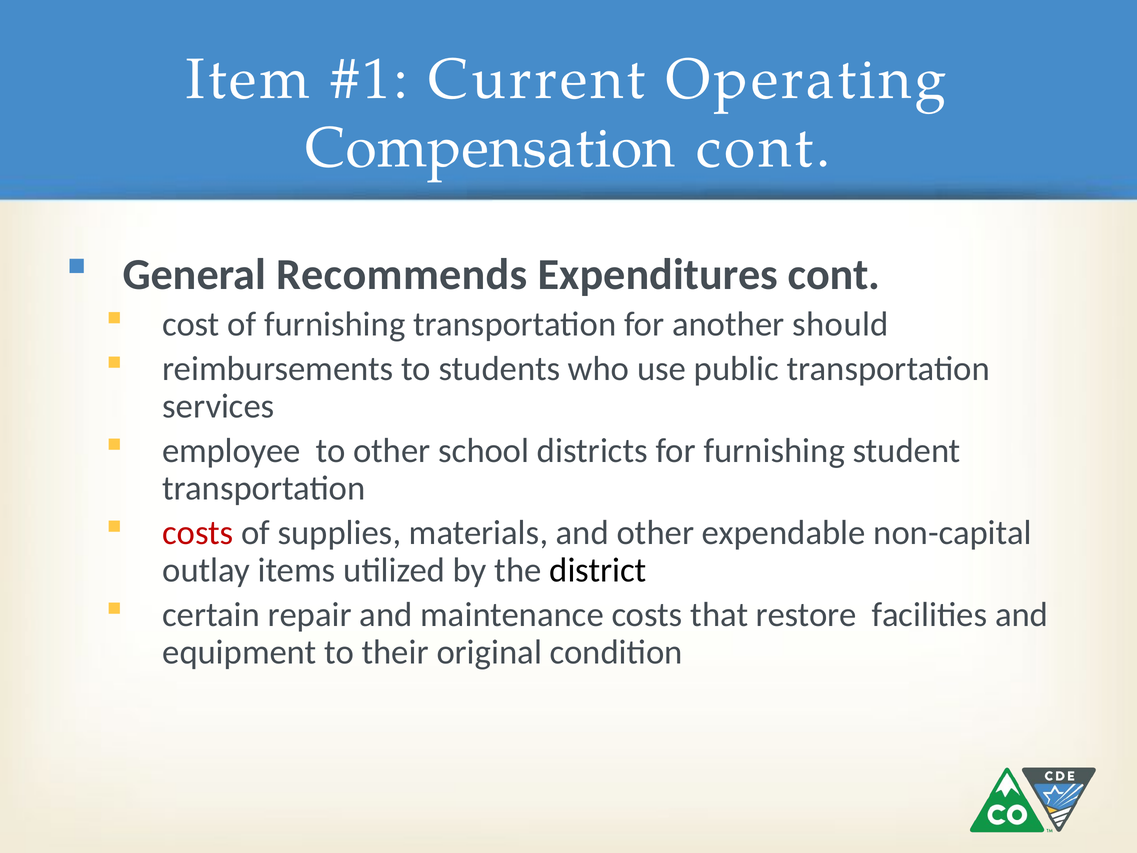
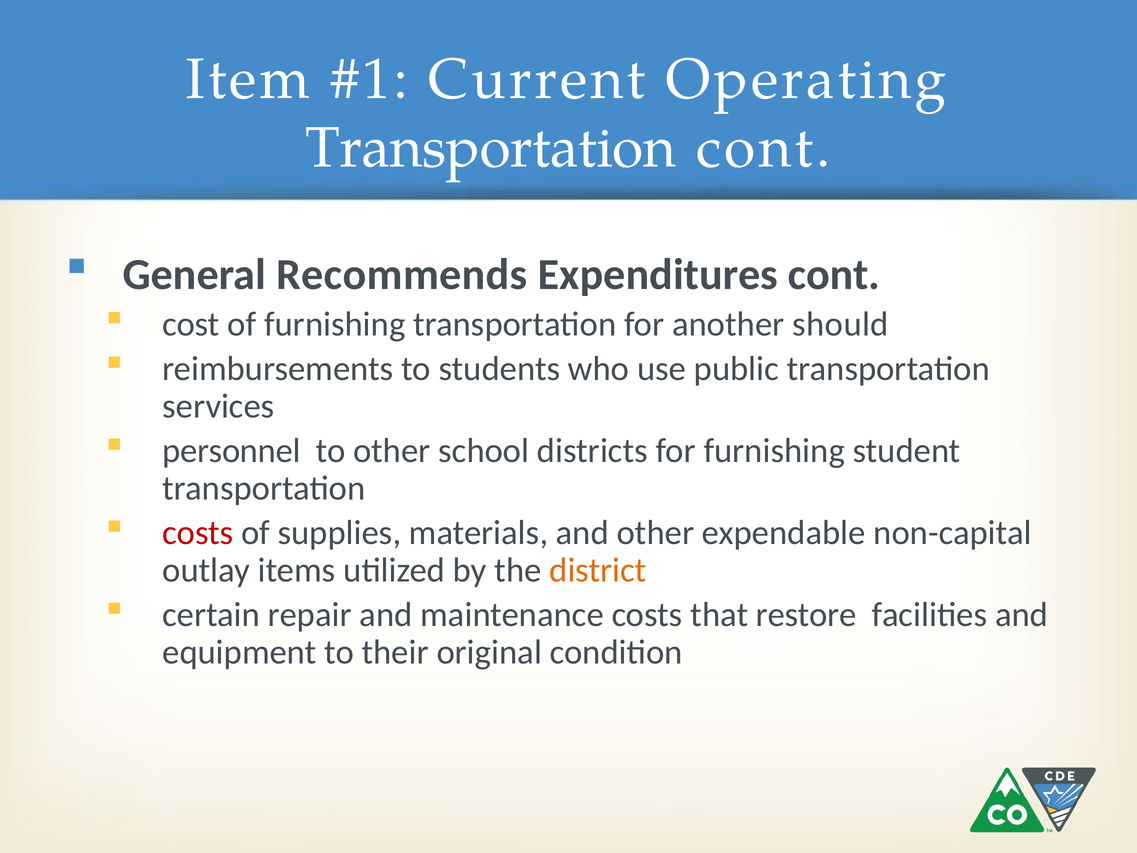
Compensation at (490, 148): Compensation -> Transportation
employee: employee -> personnel
district colour: black -> orange
